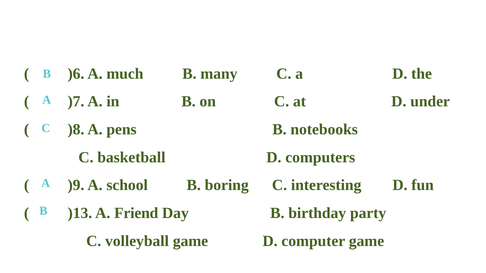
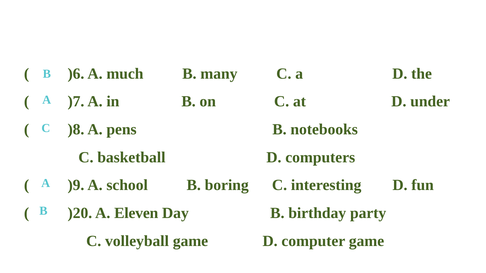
)13: )13 -> )20
Friend: Friend -> Eleven
